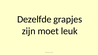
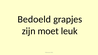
Dezelfde: Dezelfde -> Bedoeld
